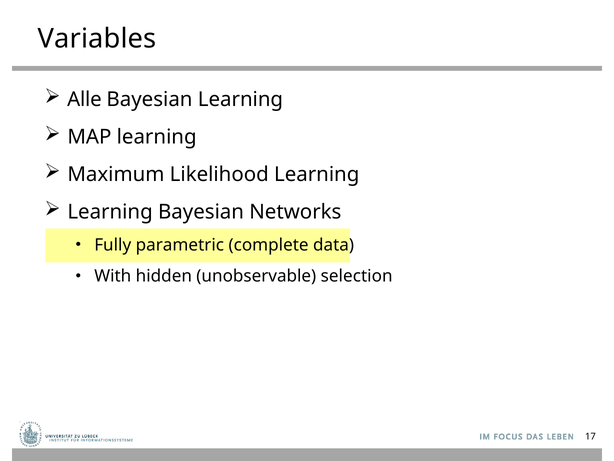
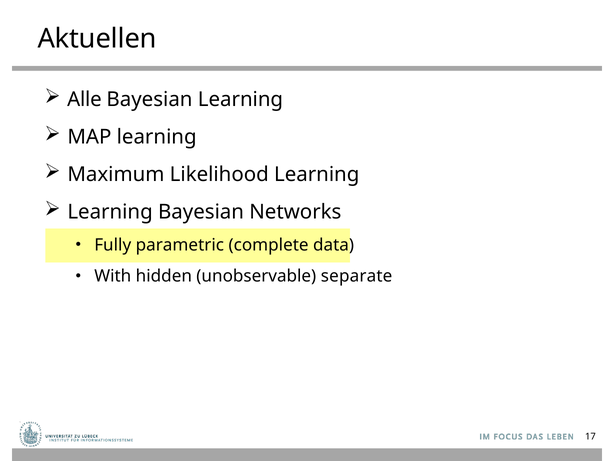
Variables: Variables -> Aktuellen
selection: selection -> separate
